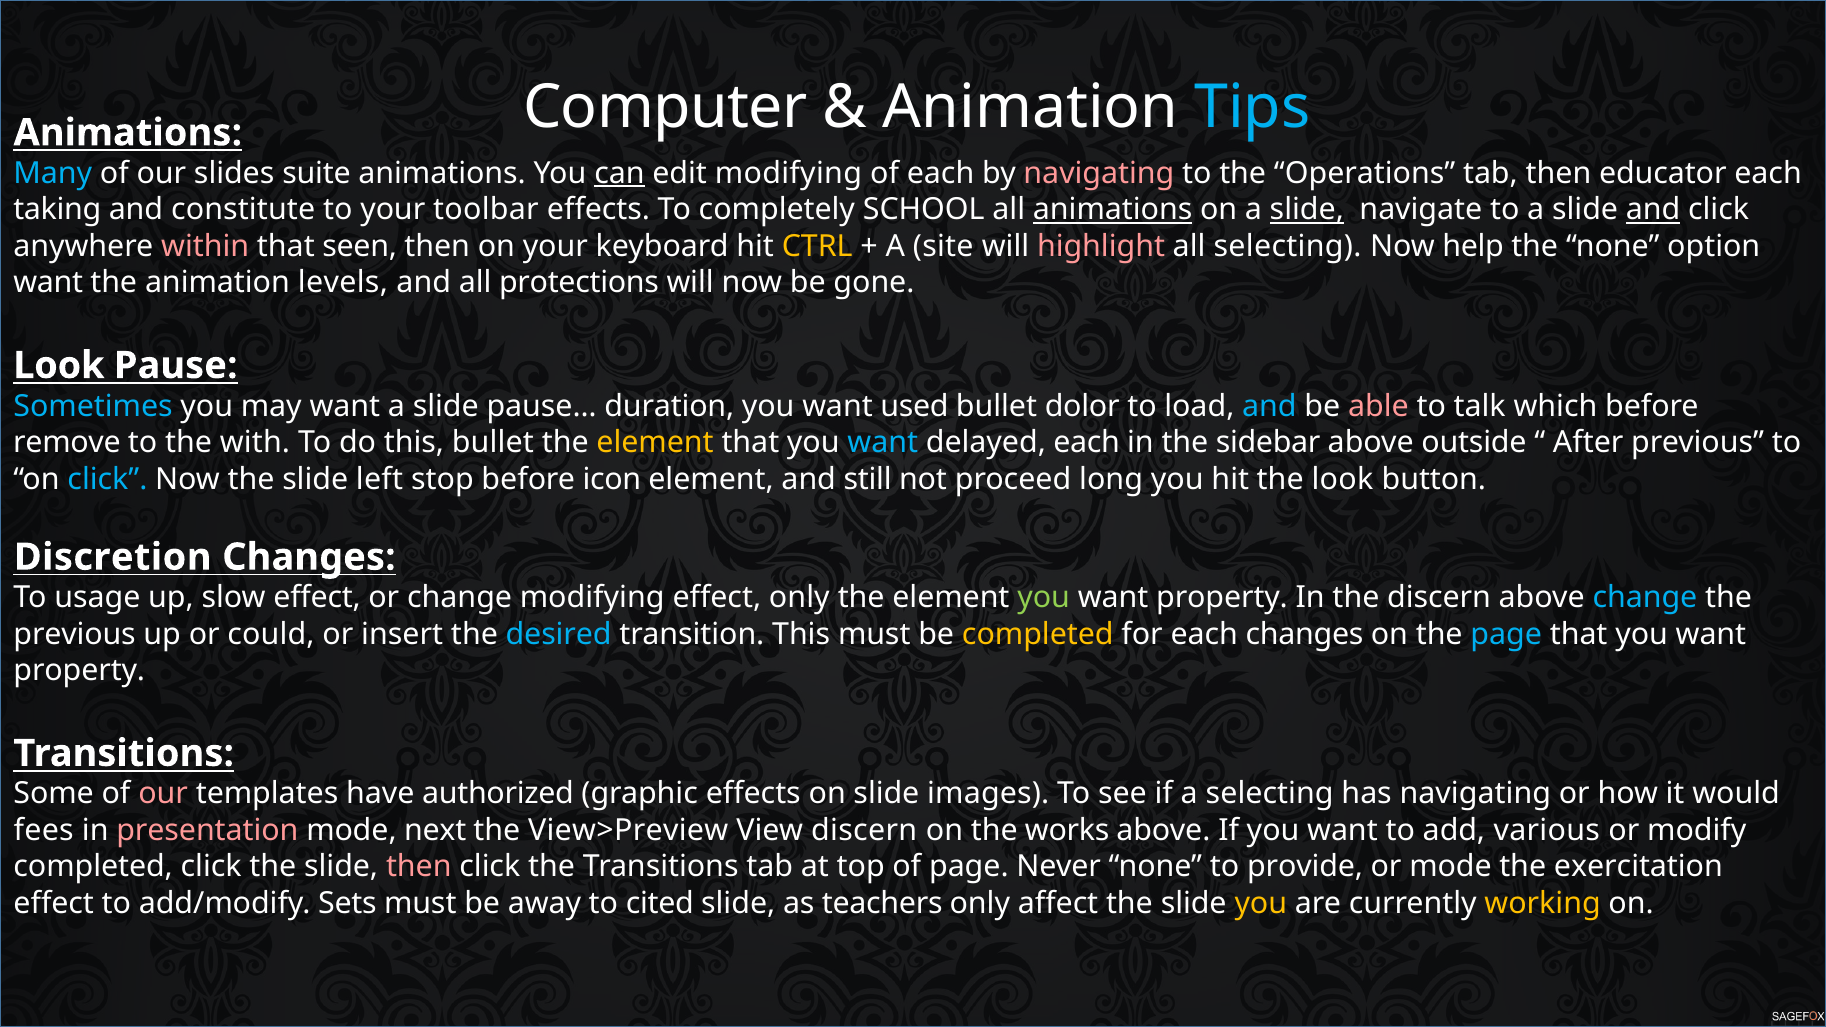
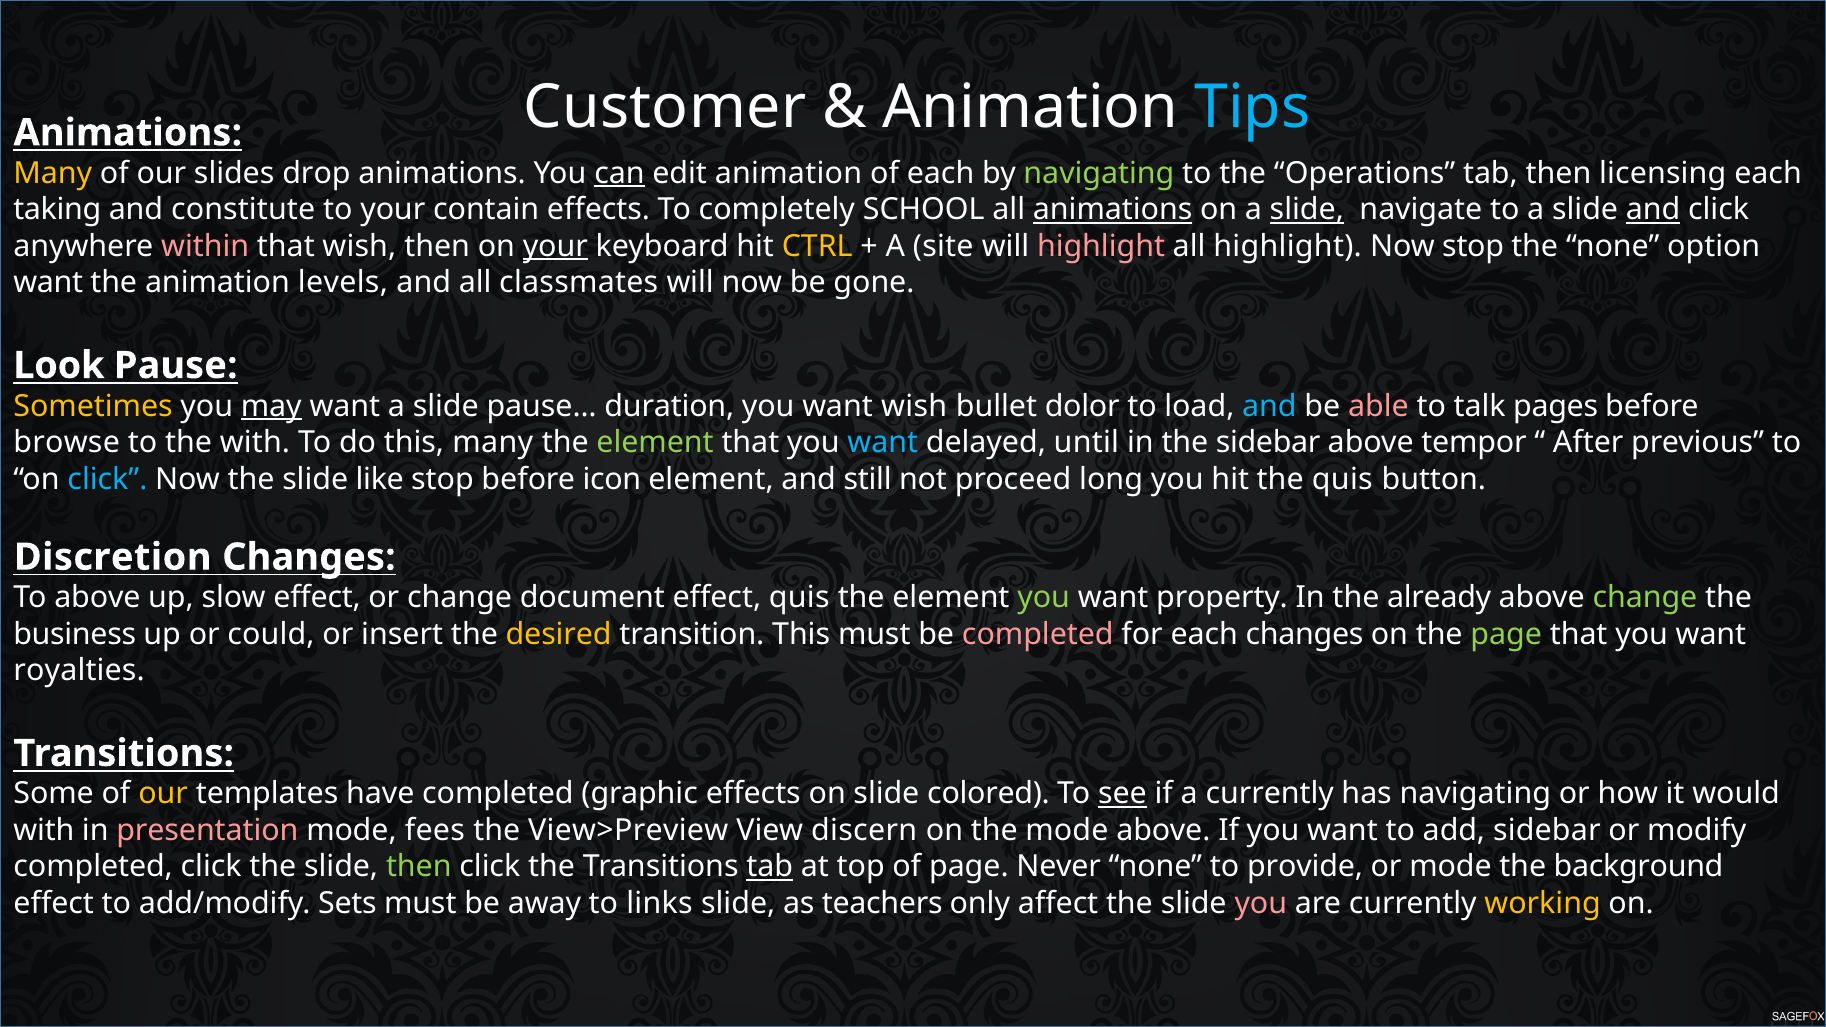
Computer: Computer -> Customer
Many at (53, 173) colour: light blue -> yellow
suite: suite -> drop
edit modifying: modifying -> animation
navigating at (1099, 173) colour: pink -> light green
educator: educator -> licensing
toolbar: toolbar -> contain
that seen: seen -> wish
your at (555, 246) underline: none -> present
all selecting: selecting -> highlight
Now help: help -> stop
protections: protections -> classmates
Sometimes colour: light blue -> yellow
may underline: none -> present
want used: used -> wish
which: which -> pages
remove: remove -> browse
this bullet: bullet -> many
element at (655, 443) colour: yellow -> light green
delayed each: each -> until
outside: outside -> tempor
left: left -> like
the look: look -> quis
To usage: usage -> above
change modifying: modifying -> document
effect only: only -> quis
the discern: discern -> already
change at (1645, 598) colour: light blue -> light green
previous at (75, 634): previous -> business
desired colour: light blue -> yellow
completed at (1038, 634) colour: yellow -> pink
page at (1506, 634) colour: light blue -> light green
property at (79, 671): property -> royalties
our at (163, 794) colour: pink -> yellow
have authorized: authorized -> completed
images: images -> colored
see underline: none -> present
a selecting: selecting -> currently
fees at (44, 831): fees -> with
next: next -> fees
the works: works -> mode
add various: various -> sidebar
then at (419, 867) colour: pink -> light green
tab at (770, 867) underline: none -> present
exercitation: exercitation -> background
cited: cited -> links
you at (1261, 904) colour: yellow -> pink
